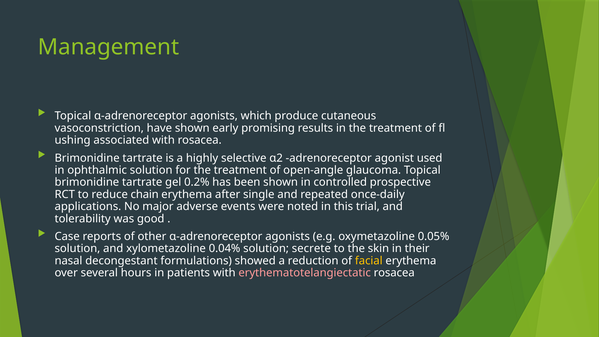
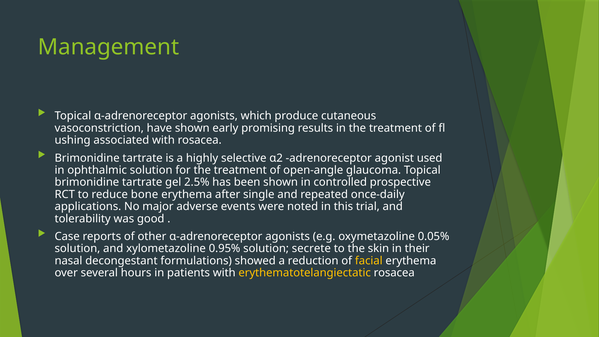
0.2%: 0.2% -> 2.5%
chain: chain -> bone
0.04%: 0.04% -> 0.95%
erythematotelangiectatic colour: pink -> yellow
